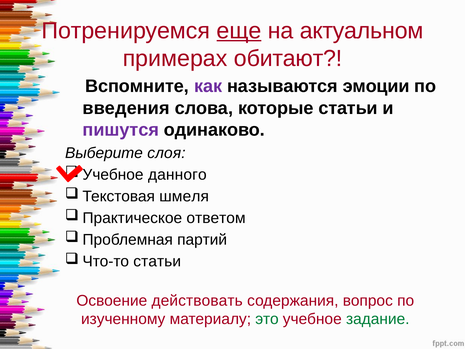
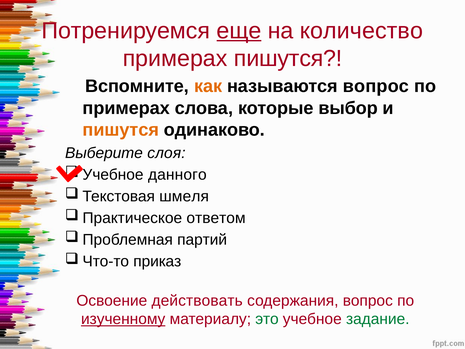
актуальном: актуальном -> количество
примерах обитают: обитают -> пишутся
как colour: purple -> orange
называются эмоции: эмоции -> вопрос
введения at (126, 108): введения -> примерах
которые статьи: статьи -> выбор
пишутся at (121, 130) colour: purple -> orange
статьи at (157, 261): статьи -> приказ
изученному underline: none -> present
